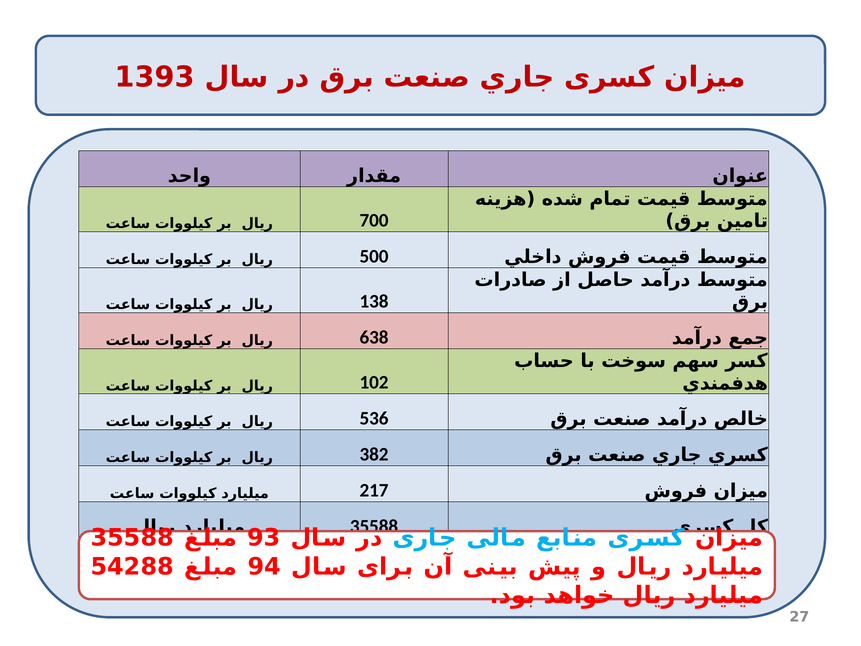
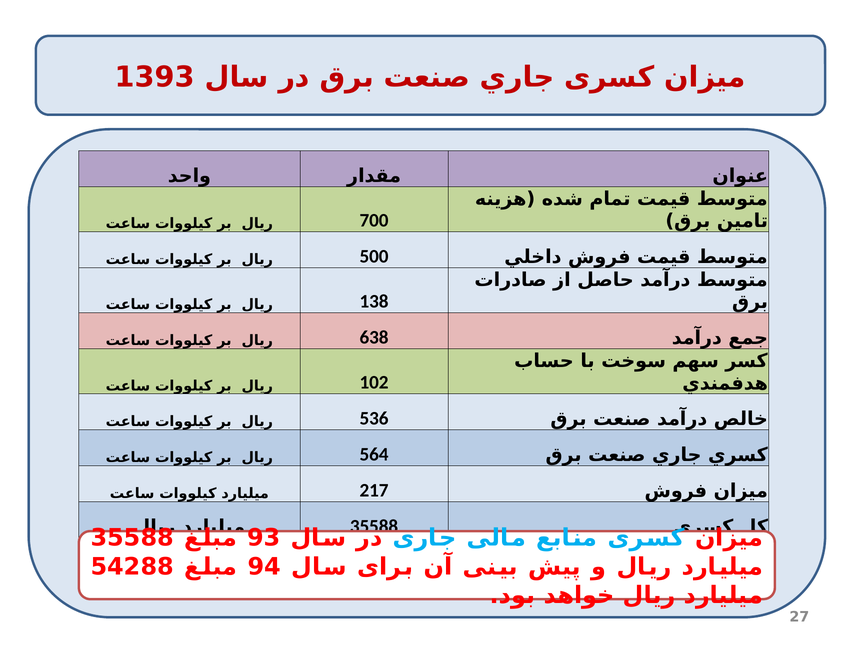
382: 382 -> 564
